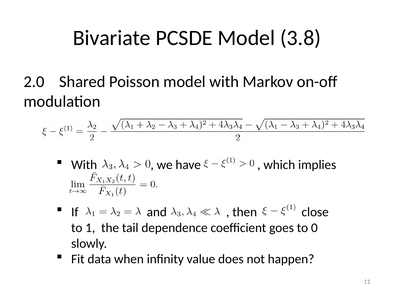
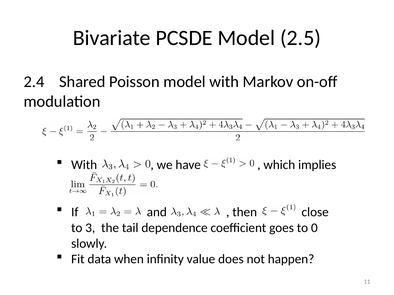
3.8: 3.8 -> 2.5
2.0: 2.0 -> 2.4
1: 1 -> 3
